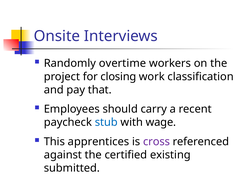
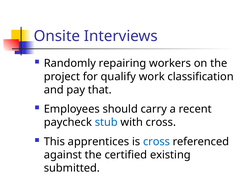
overtime: overtime -> repairing
closing: closing -> qualify
with wage: wage -> cross
cross at (157, 142) colour: purple -> blue
